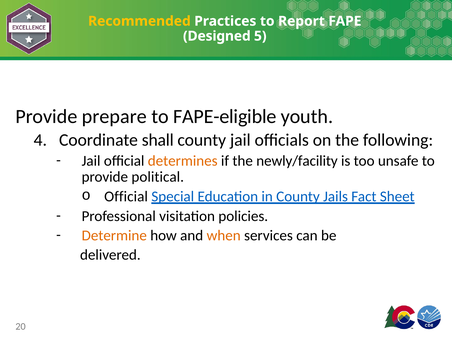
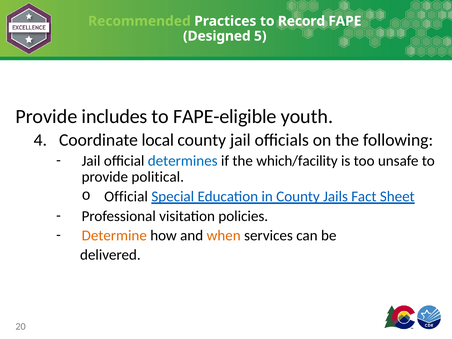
Recommended colour: yellow -> light green
Report: Report -> Record
prepare: prepare -> includes
shall: shall -> local
determines colour: orange -> blue
newly/facility: newly/facility -> which/facility
